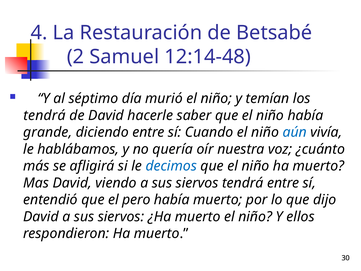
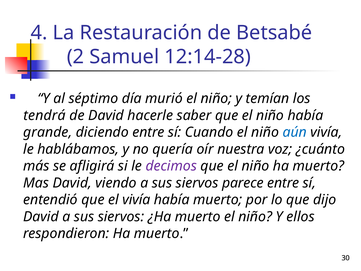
12:14-48: 12:14-48 -> 12:14-28
decimos colour: blue -> purple
siervos tendrá: tendrá -> parece
el pero: pero -> vivía
